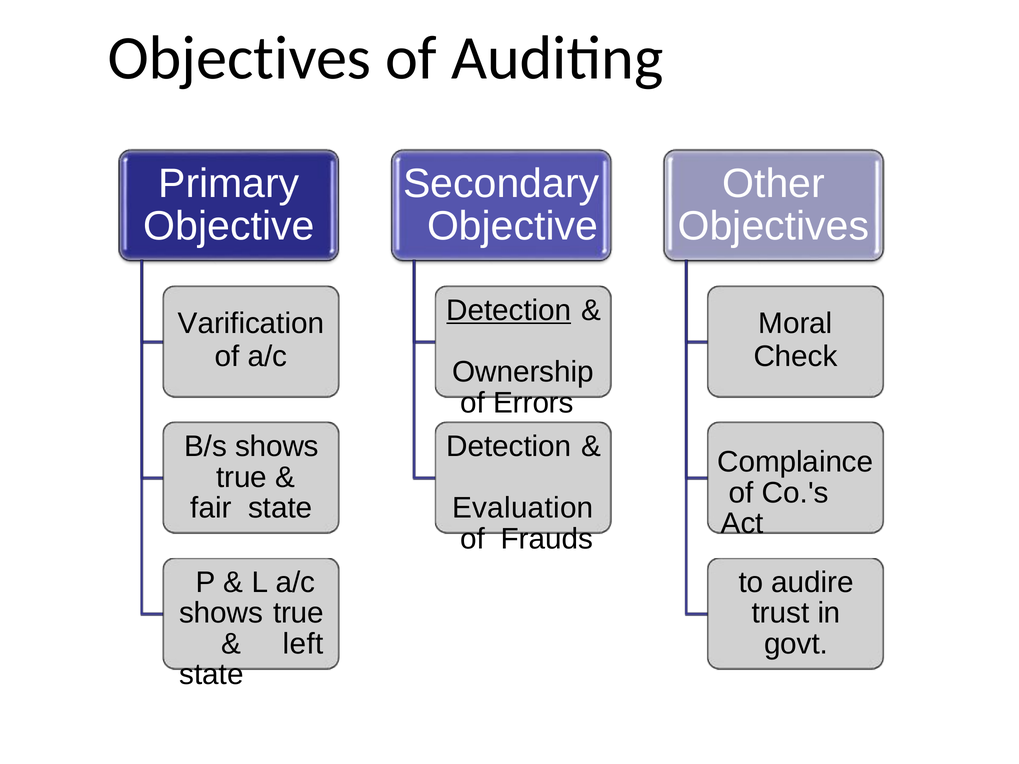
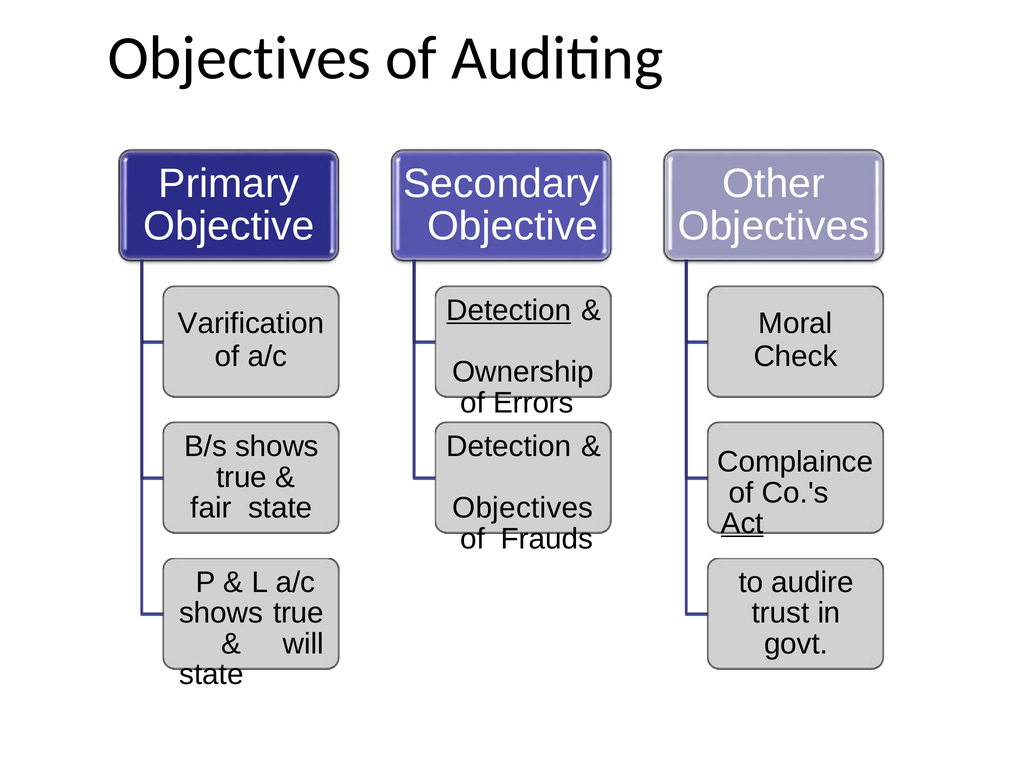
Evaluation at (523, 508): Evaluation -> Objectives
Act underline: none -> present
left: left -> will
